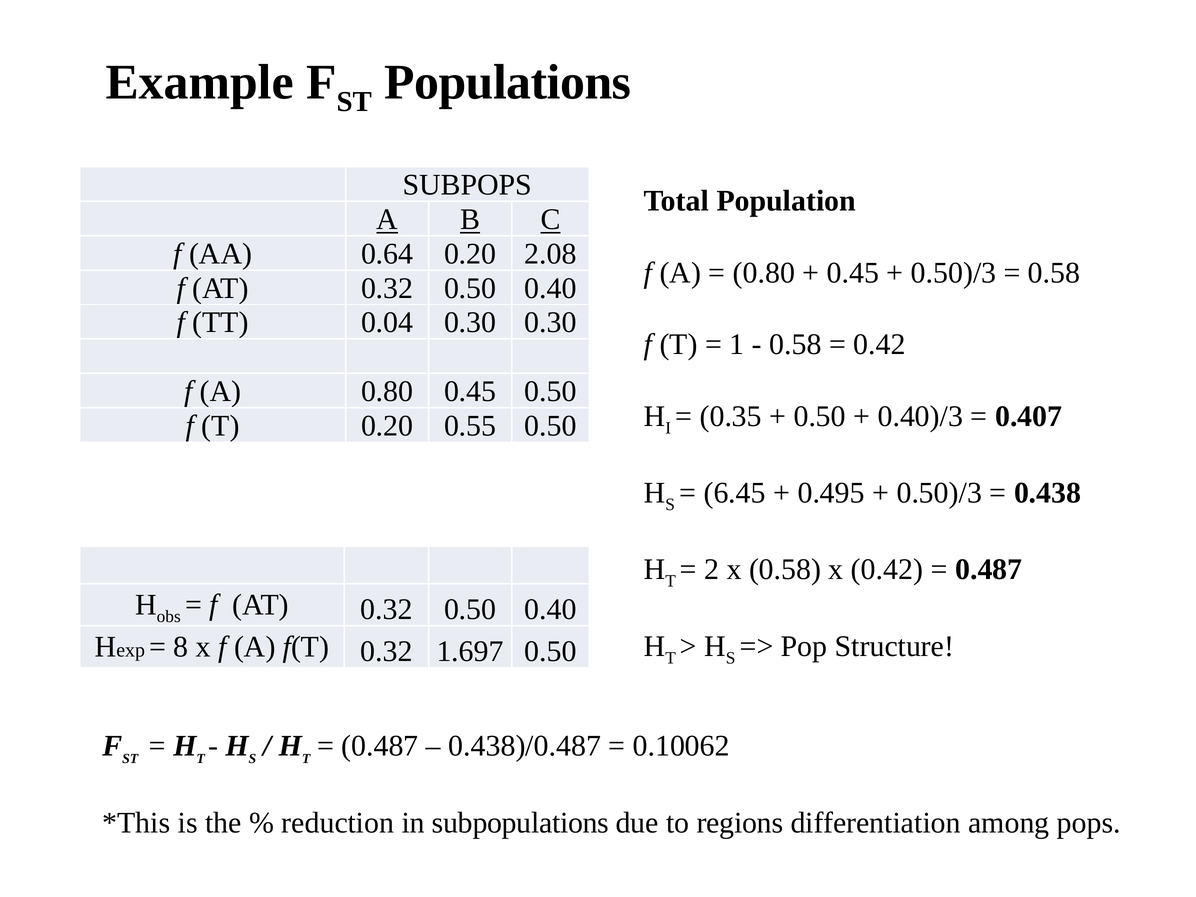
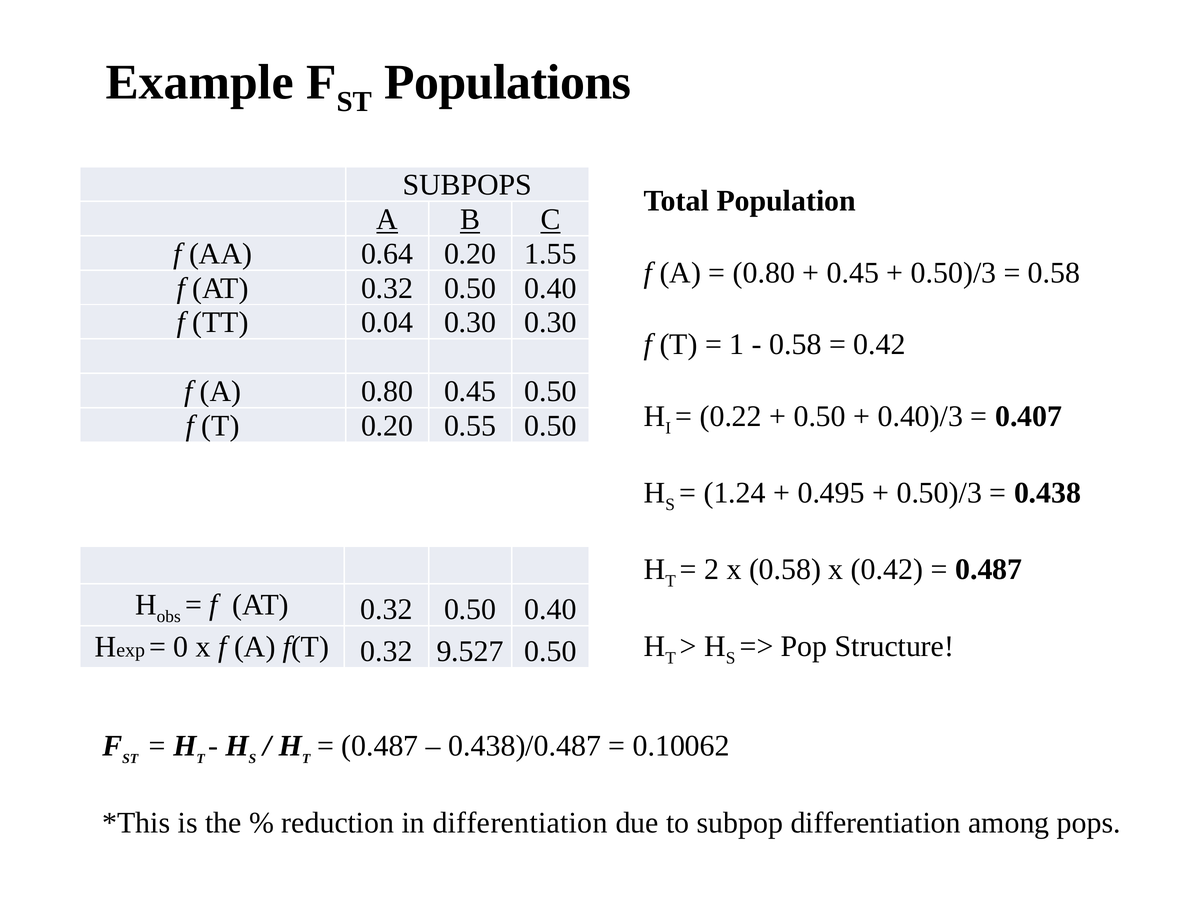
2.08: 2.08 -> 1.55
0.35: 0.35 -> 0.22
6.45: 6.45 -> 1.24
8: 8 -> 0
1.697: 1.697 -> 9.527
in subpopulations: subpopulations -> differentiation
regions: regions -> subpop
